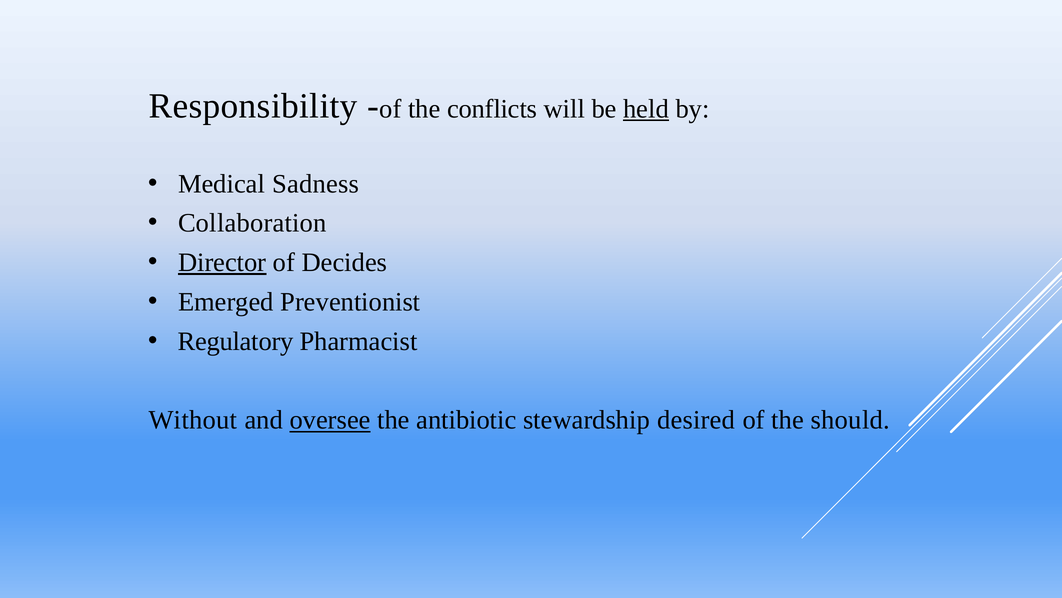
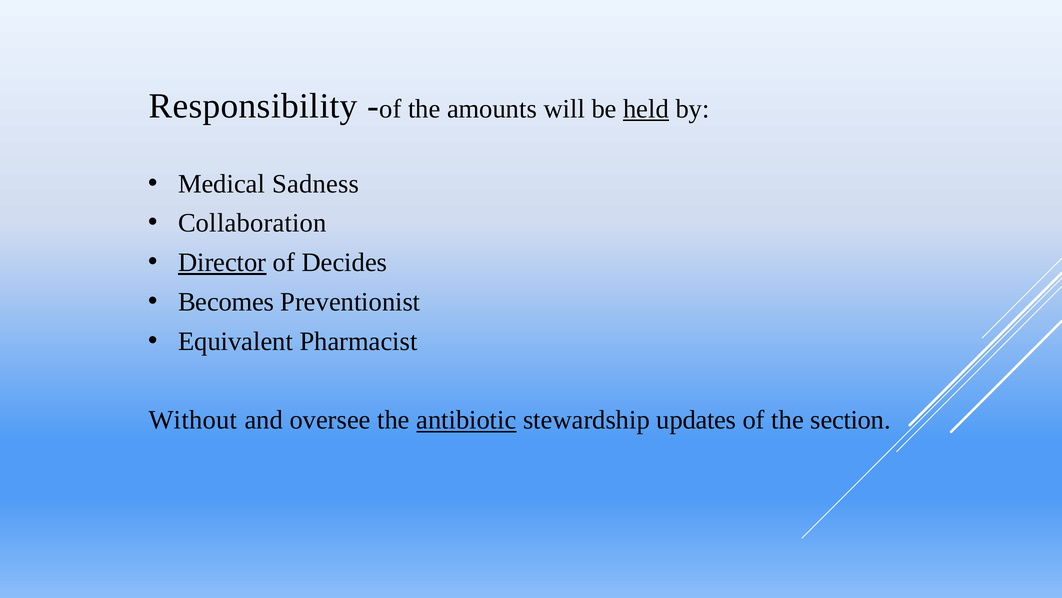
conflicts: conflicts -> amounts
Emerged: Emerged -> Becomes
Regulatory: Regulatory -> Equivalent
oversee underline: present -> none
antibiotic underline: none -> present
desired: desired -> updates
should: should -> section
